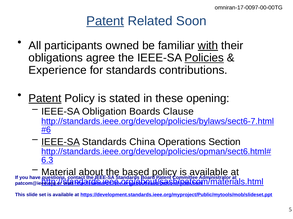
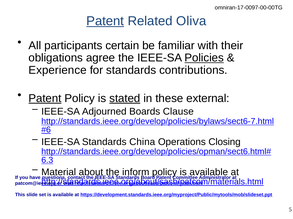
Soon: Soon -> Oliva
owned: owned -> certain
with underline: present -> none
stated underline: none -> present
opening: opening -> external
Obligation: Obligation -> Adjourned
IEEE-SA at (61, 142) underline: present -> none
Section: Section -> Closing
based: based -> inform
